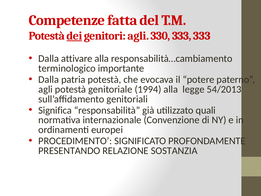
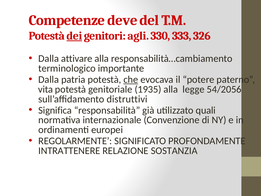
fatta: fatta -> deve
333 333: 333 -> 326
che underline: none -> present
agli at (46, 89): agli -> vita
1994: 1994 -> 1935
54/2013: 54/2013 -> 54/2056
genitoriali: genitoriali -> distruttivi
PROCEDIMENTO: PROCEDIMENTO -> REGOLARMENTE
PRESENTANDO: PRESENTANDO -> INTRATTENERE
